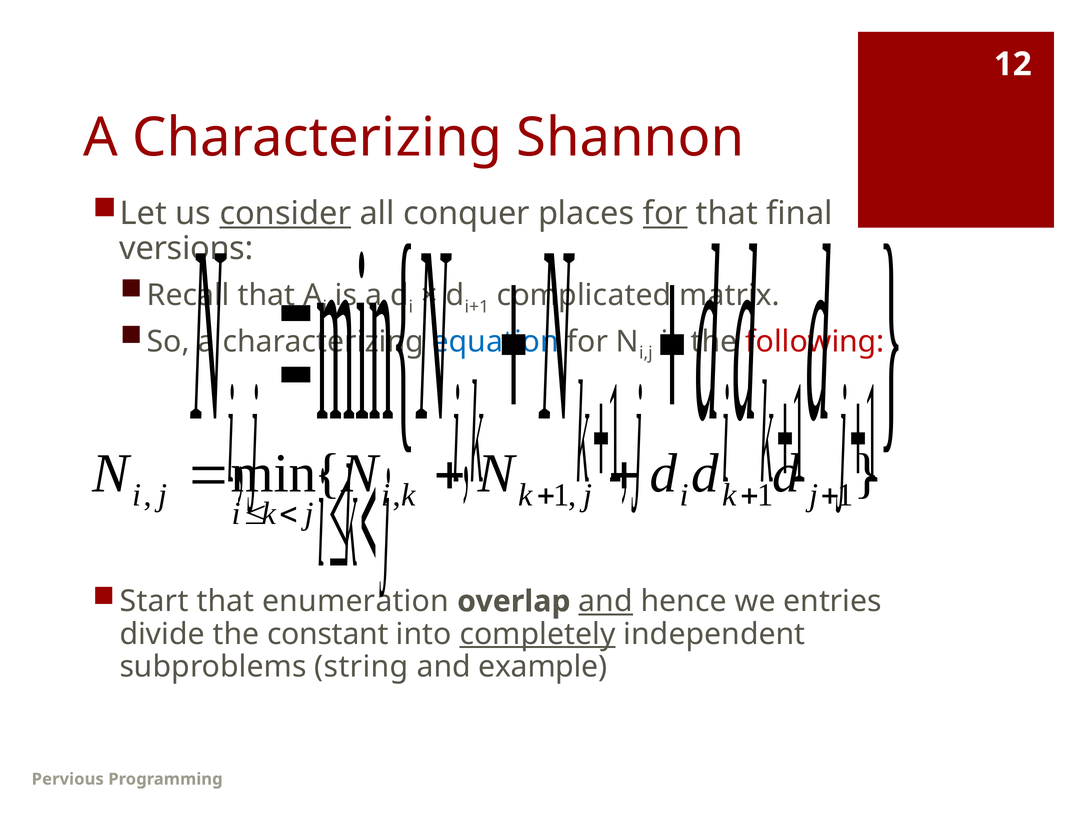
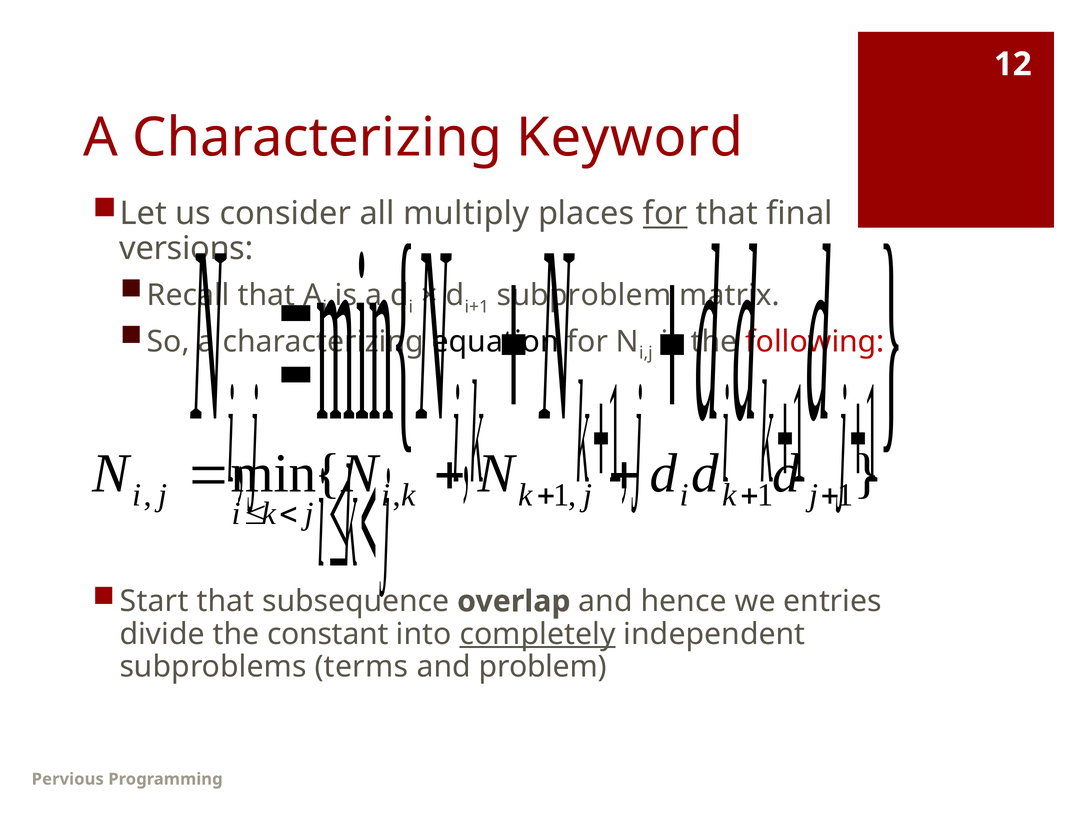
Shannon: Shannon -> Keyword
consider underline: present -> none
conquer: conquer -> multiply
complicated: complicated -> subproblem
equation colour: blue -> black
enumeration: enumeration -> subsequence
and at (606, 601) underline: present -> none
string: string -> terms
example: example -> problem
